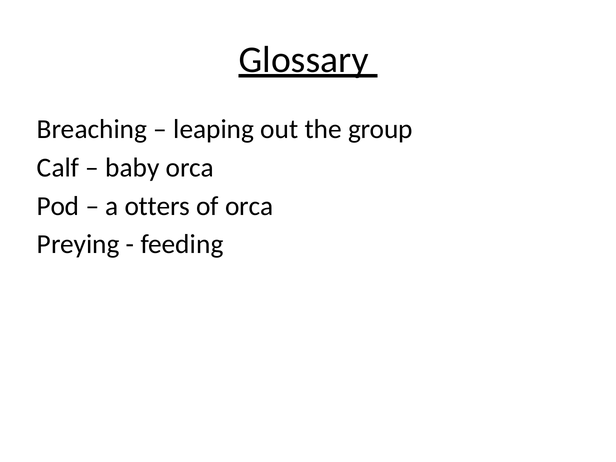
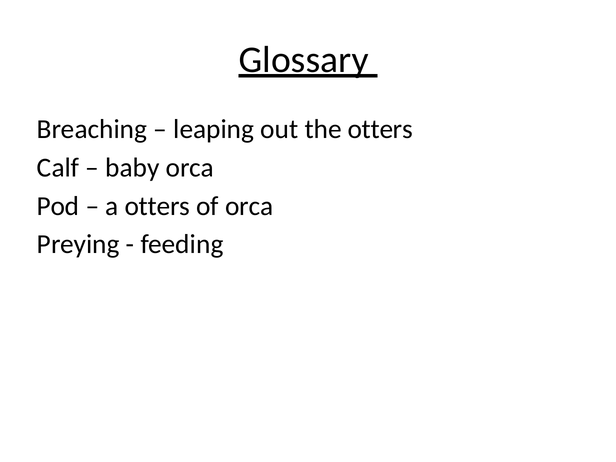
the group: group -> otters
